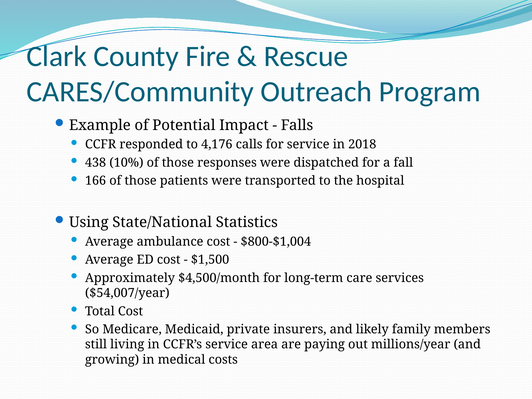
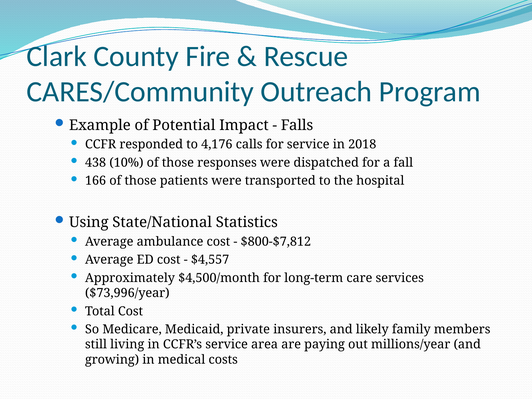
$800-$1,004: $800-$1,004 -> $800-$7,812
$1,500: $1,500 -> $4,557
$54,007/year: $54,007/year -> $73,996/year
